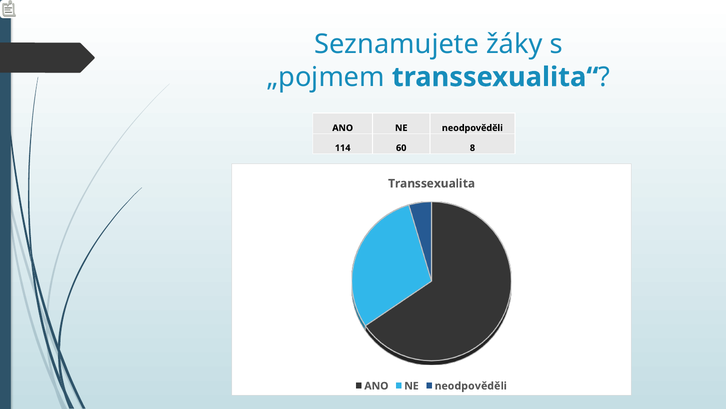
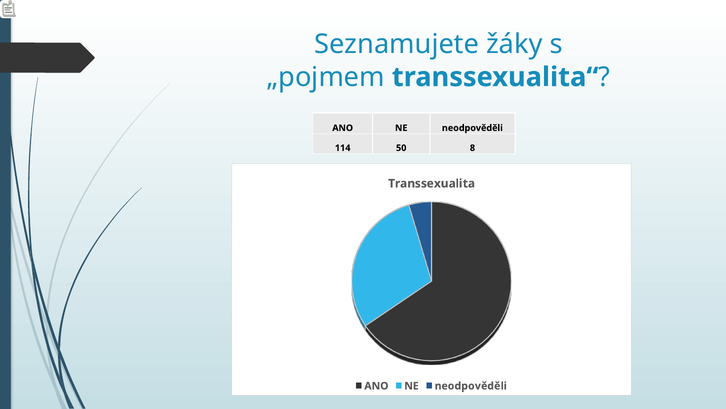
60: 60 -> 50
